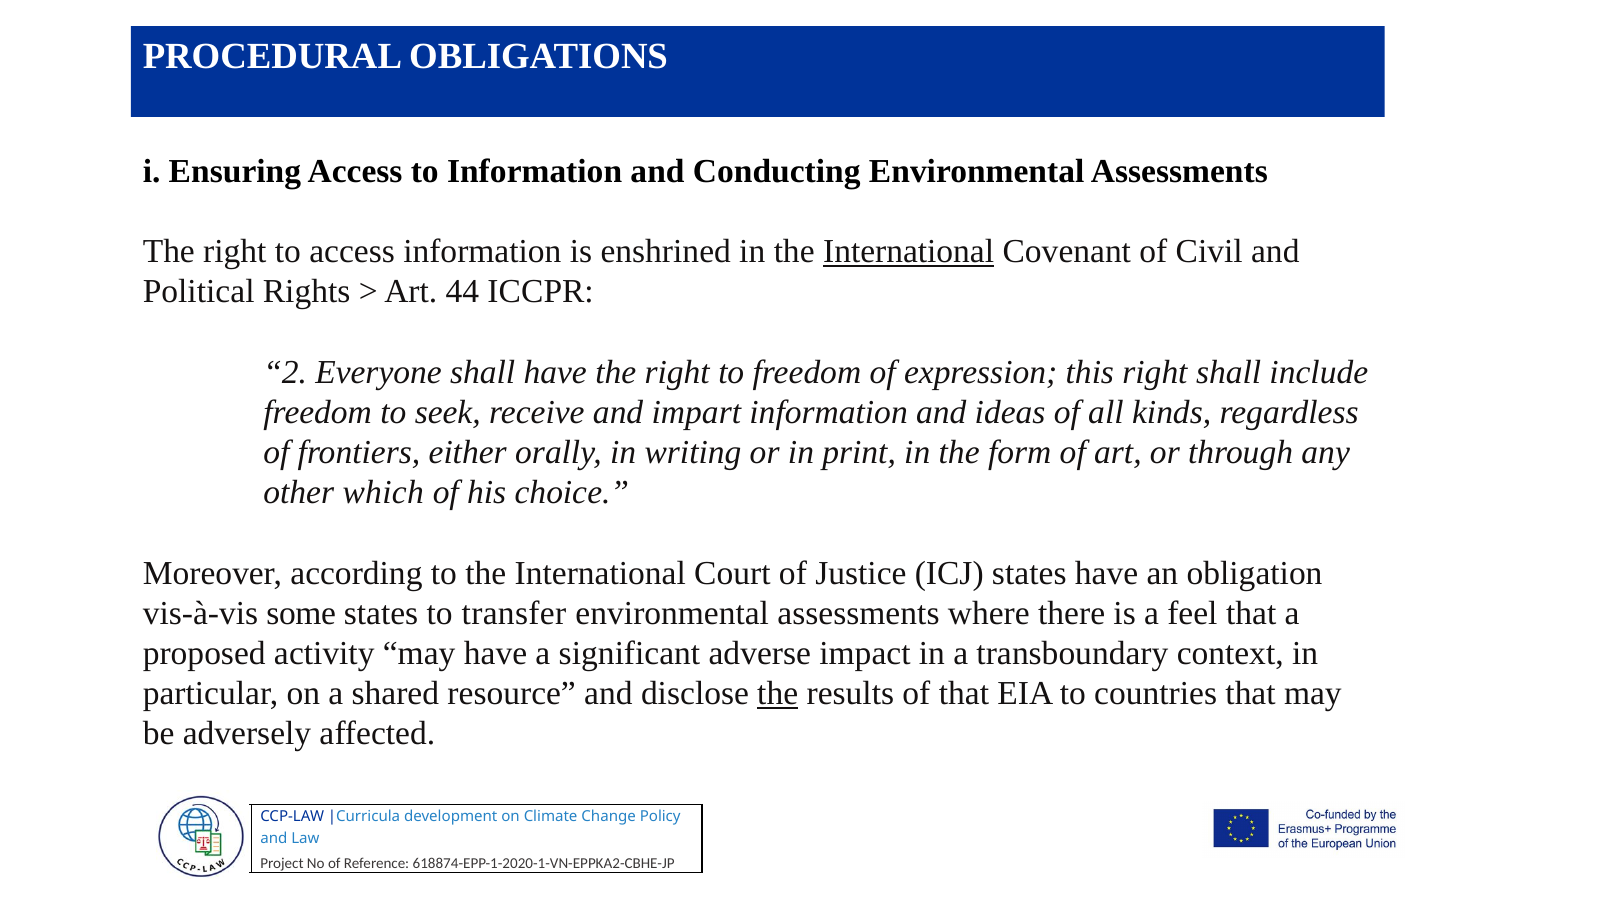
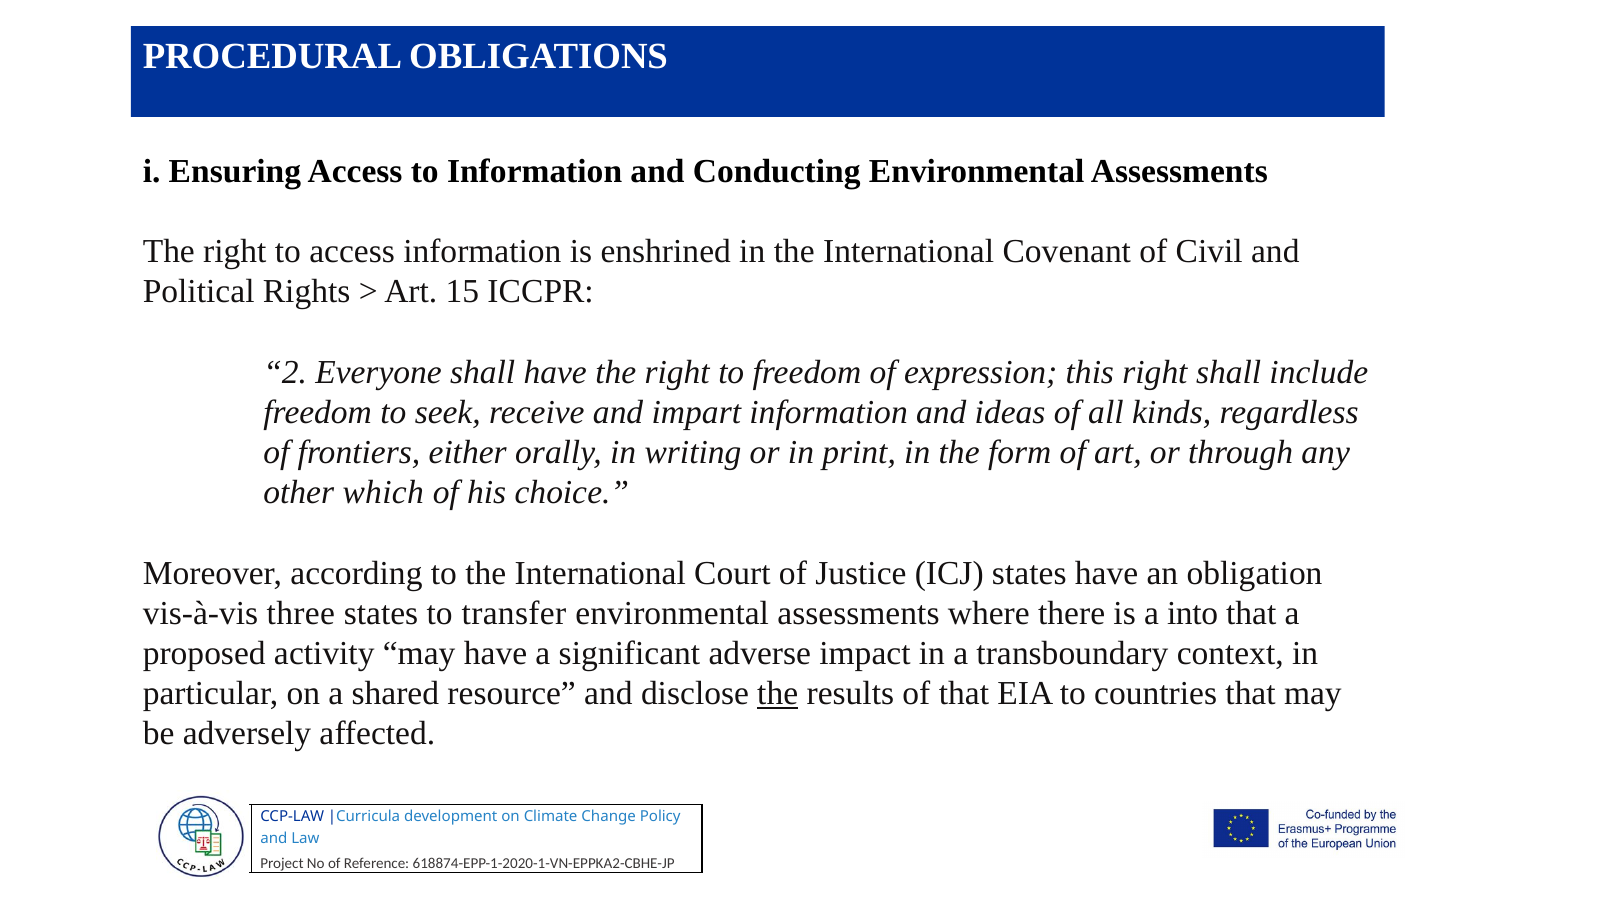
International at (909, 251) underline: present -> none
44: 44 -> 15
some: some -> three
feel: feel -> into
